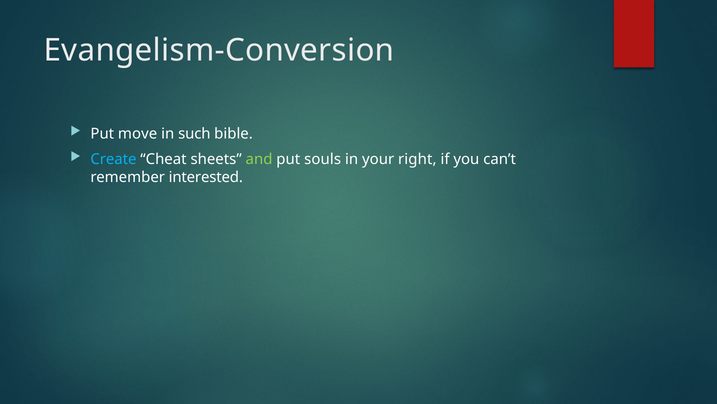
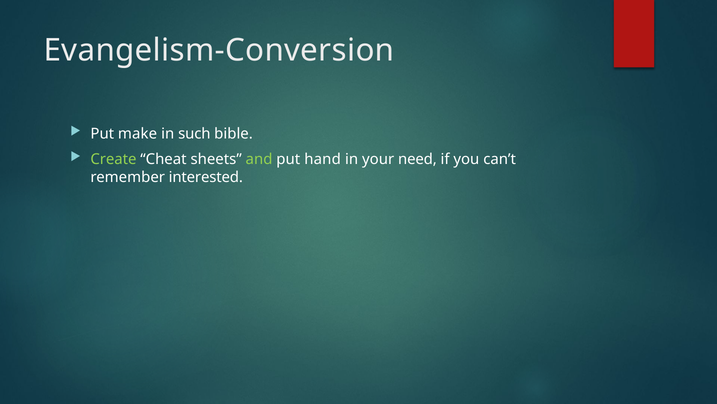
move: move -> make
Create colour: light blue -> light green
souls: souls -> hand
right: right -> need
